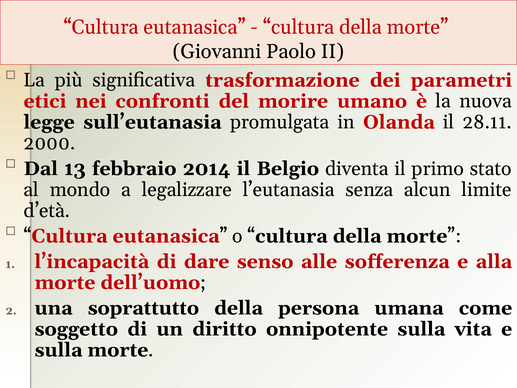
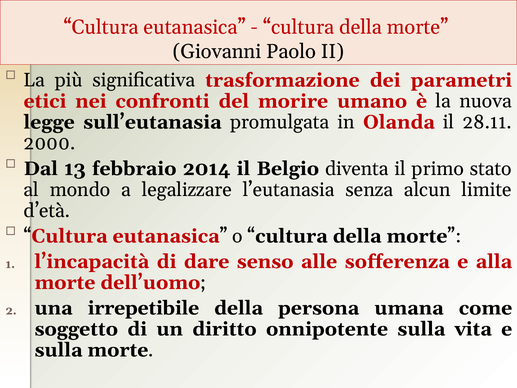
soprattutto: soprattutto -> irrepetibile
